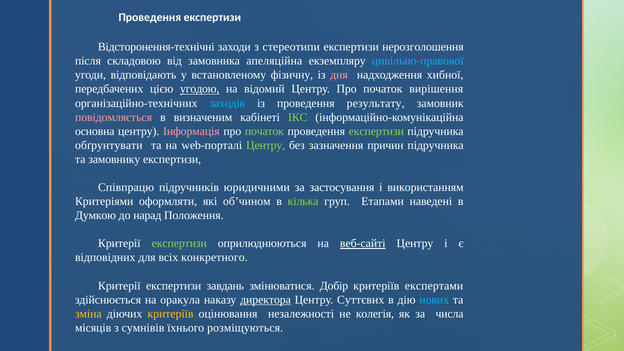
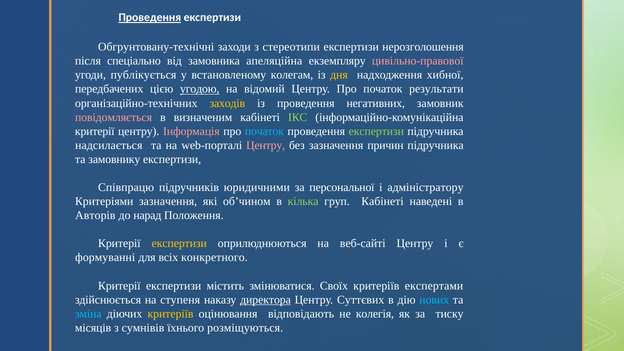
Проведення at (150, 17) underline: none -> present
Відсторонення-технічні: Відсторонення-технічні -> Обгрунтовану-технічні
складовою: складовою -> спеціально
цивільно-правової colour: light blue -> pink
відповідають: відповідають -> публікується
фізичну: фізичну -> колегам
дня colour: pink -> yellow
вирішення: вирішення -> результати
заходів colour: light blue -> yellow
результату: результату -> негативних
основна at (95, 131): основна -> критерії
початок at (264, 131) colour: light green -> light blue
обґрунтувати: обґрунтувати -> надсилається
Центру at (266, 145) colour: light green -> pink
застосування: застосування -> персональної
використанням: використанням -> адміністратору
Критеріями оформляти: оформляти -> зазначення
груп Етапами: Етапами -> Кабінеті
Думкою: Думкою -> Авторів
експертизи at (179, 244) colour: light green -> yellow
веб-сайті underline: present -> none
відповідних: відповідних -> формуванні
завдань: завдань -> містить
Добір: Добір -> Своїх
оракула: оракула -> ступеня
зміна colour: yellow -> light blue
незалежності: незалежності -> відповідають
числа: числа -> тиску
